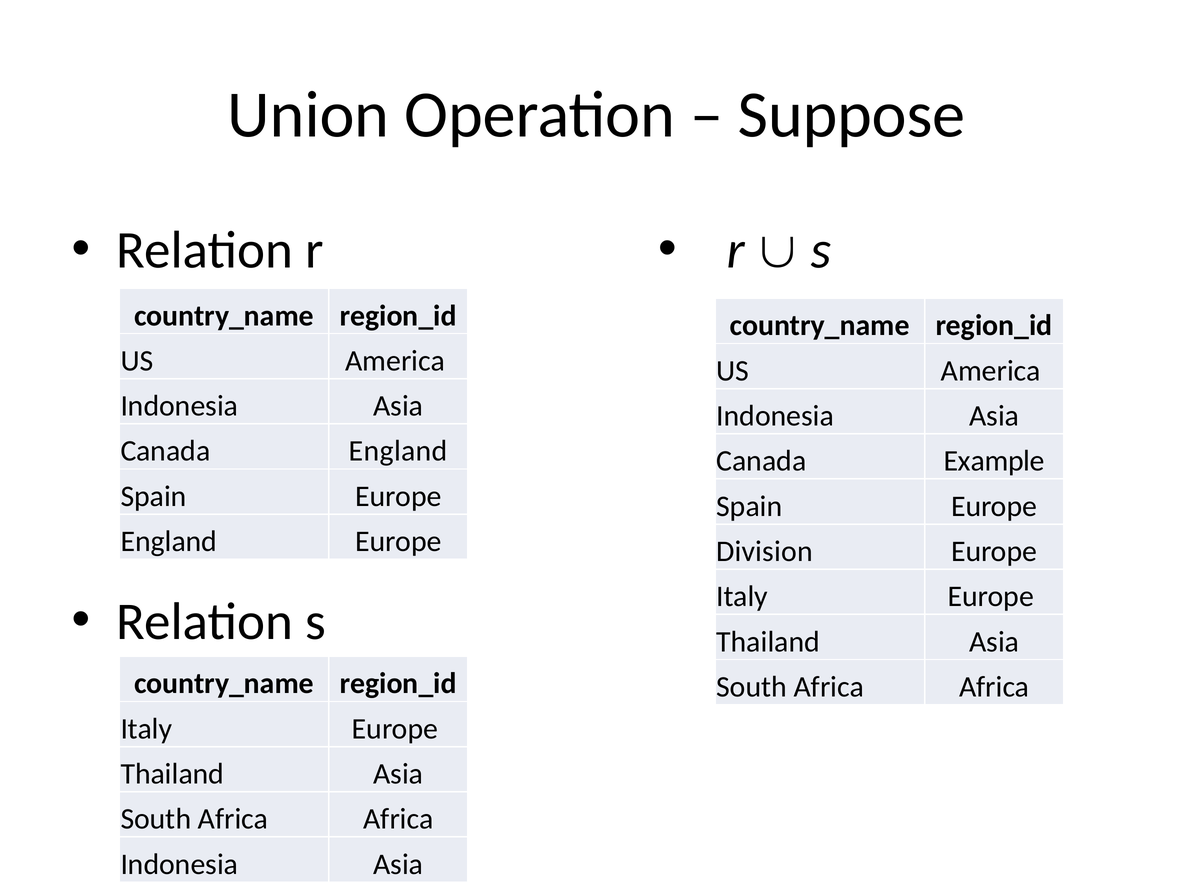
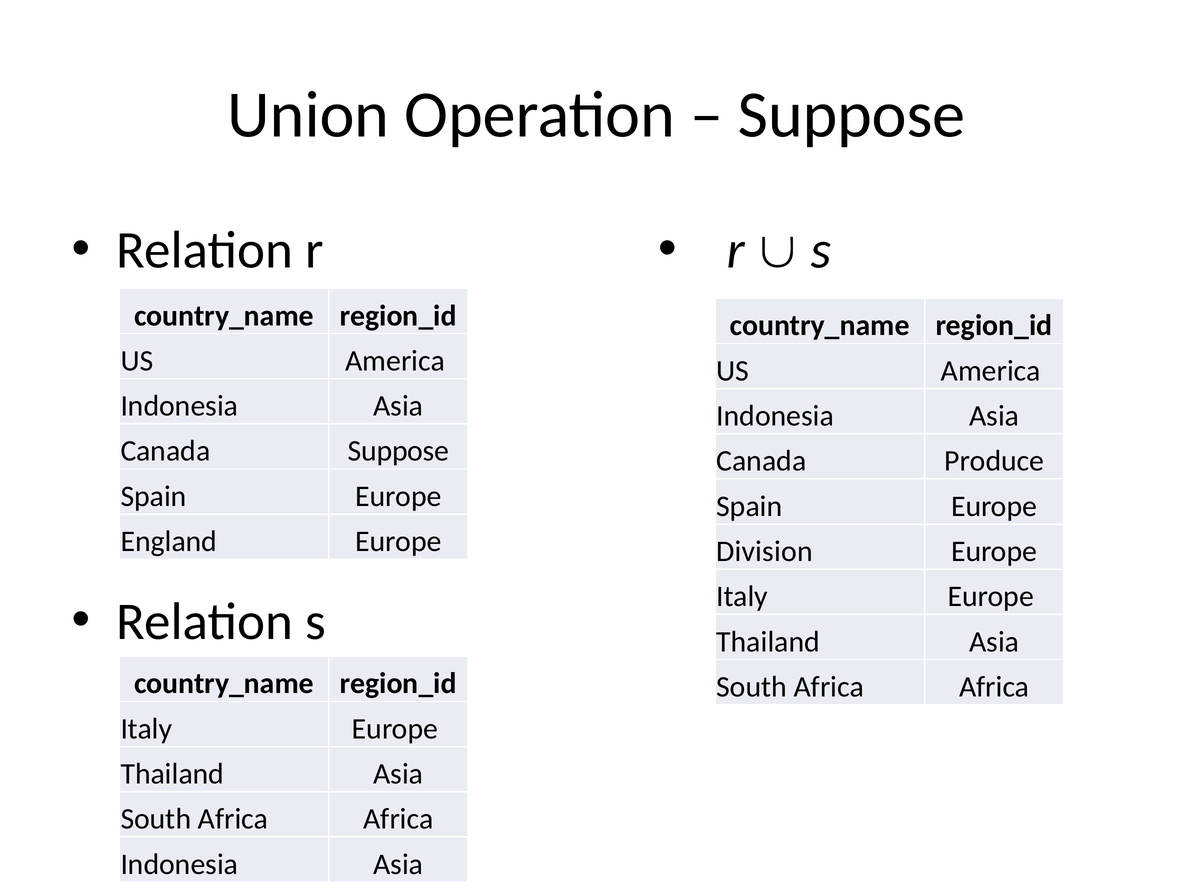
Canada England: England -> Suppose
Example: Example -> Produce
